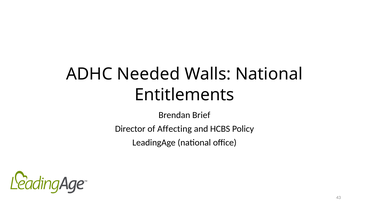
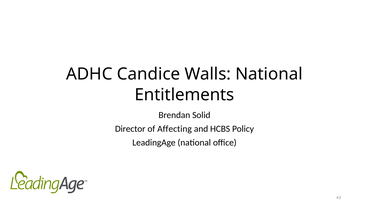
Needed: Needed -> Candice
Brief: Brief -> Solid
